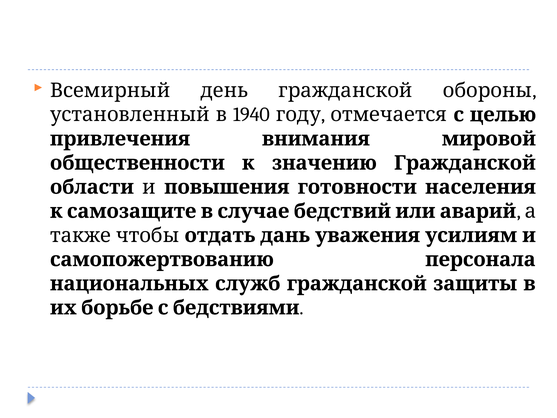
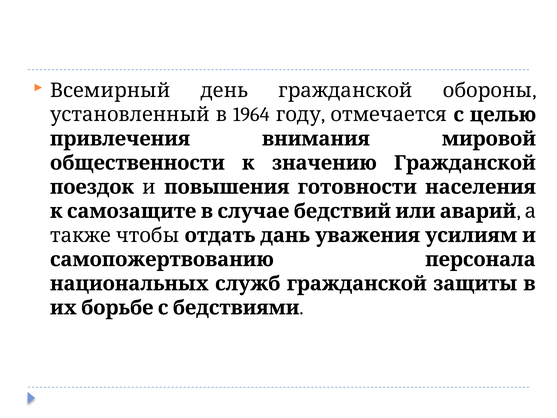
1940: 1940 -> 1964
области: области -> поездок
